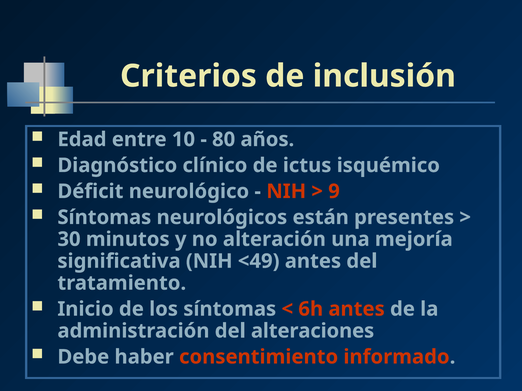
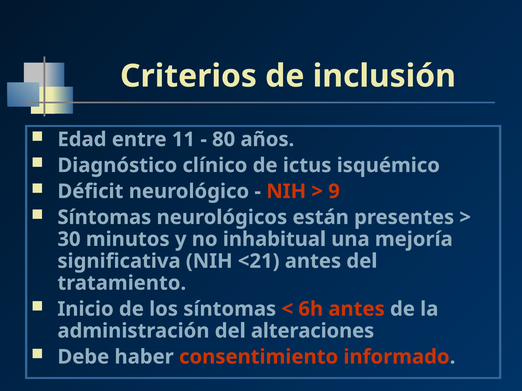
10: 10 -> 11
alteración: alteración -> inhabitual
<49: <49 -> <21
